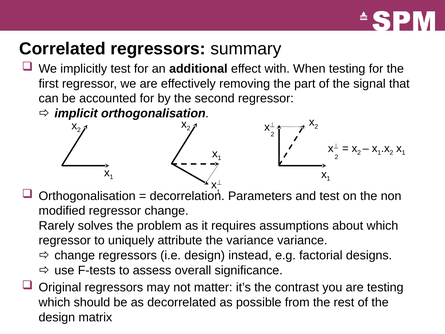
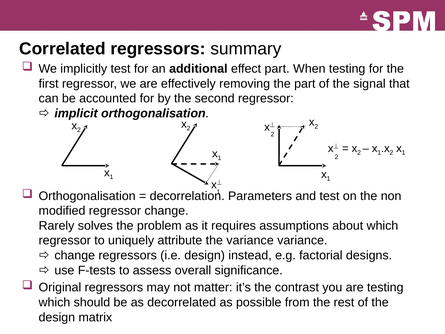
effect with: with -> part
